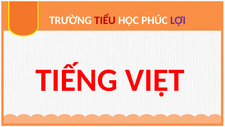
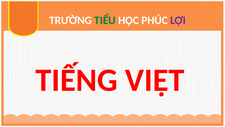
TIỂU colour: red -> green
